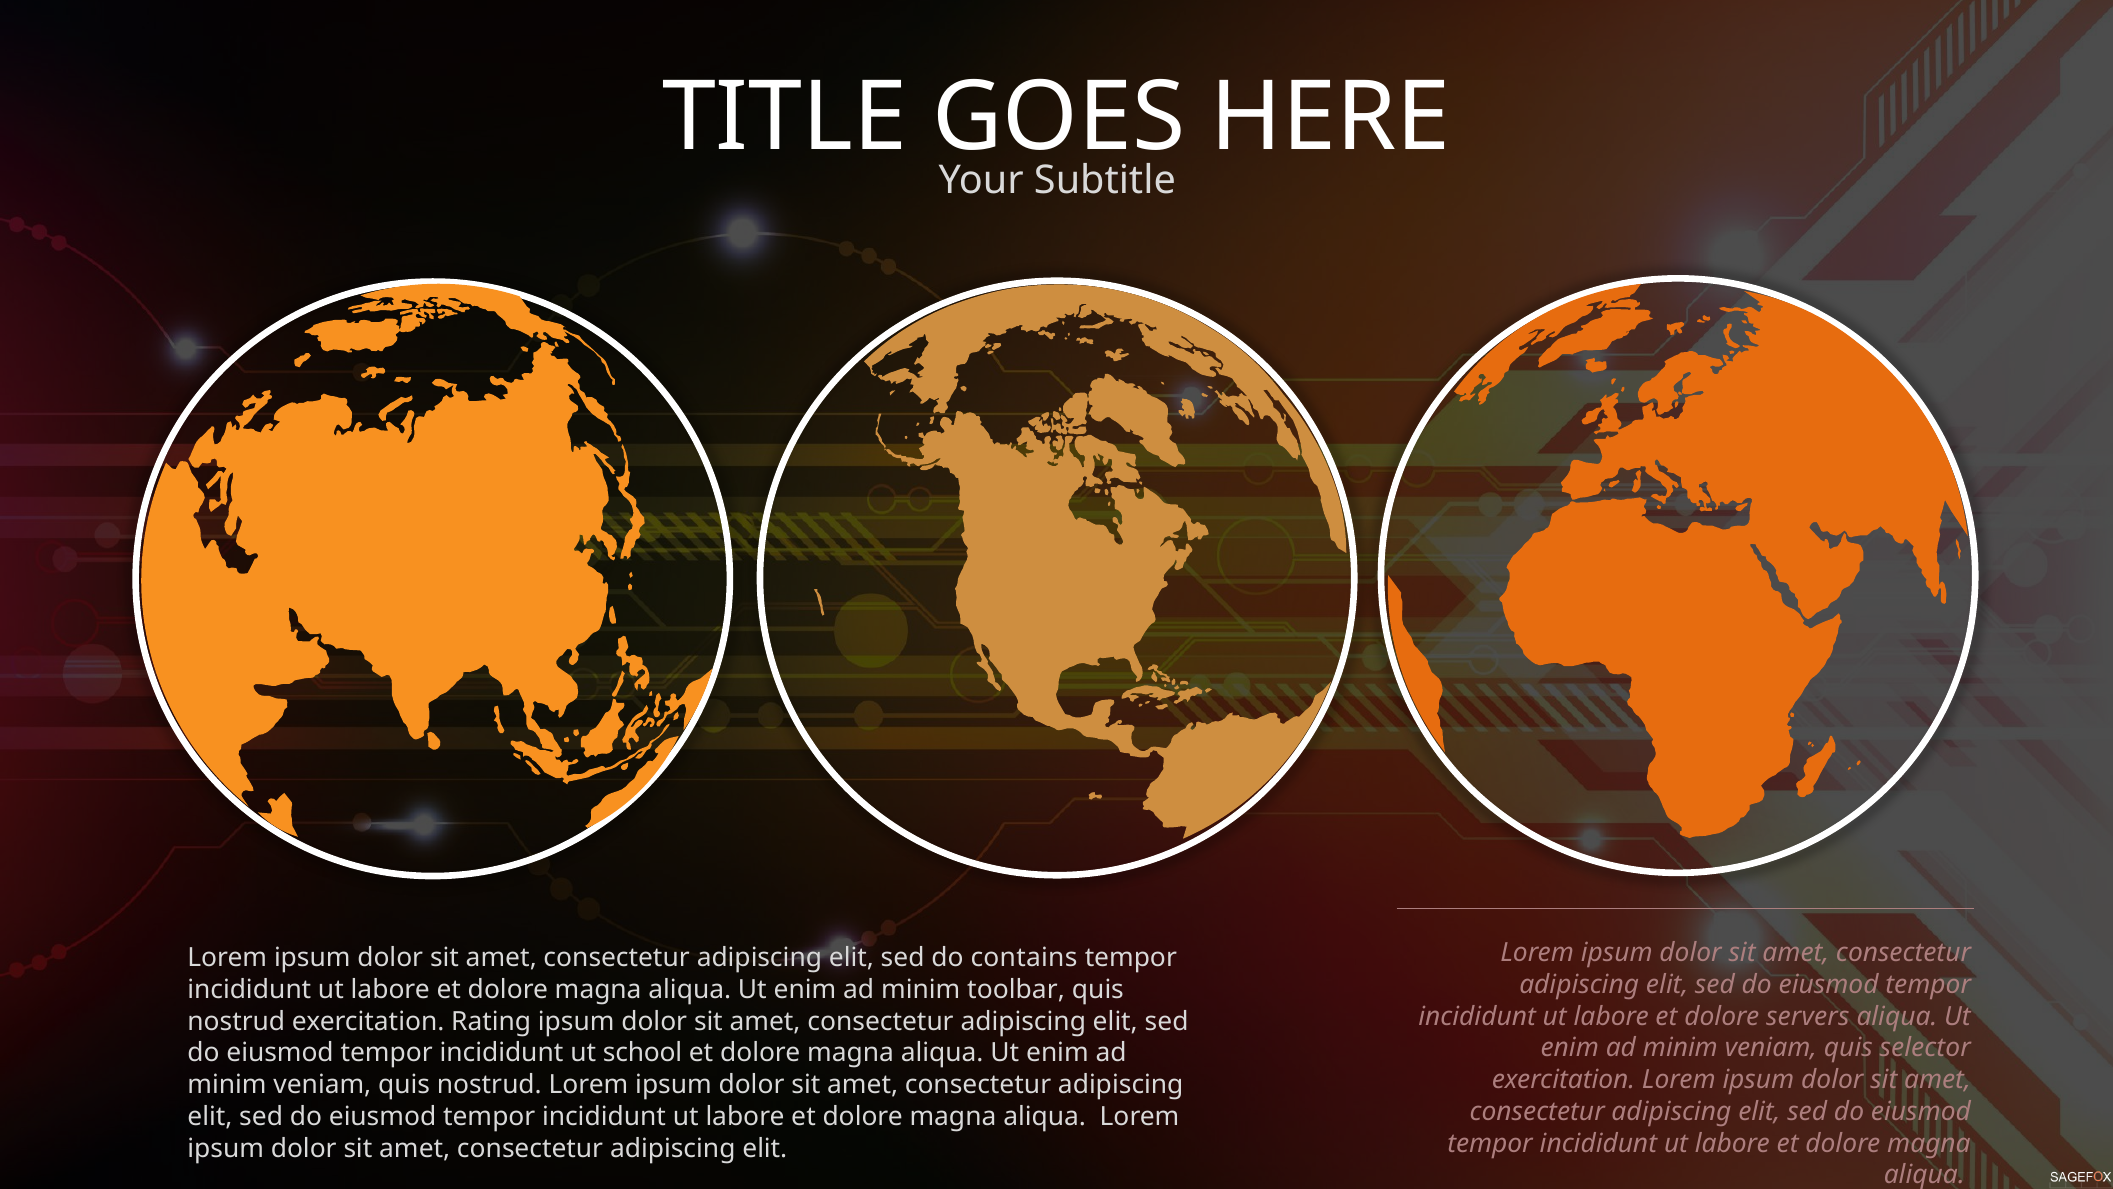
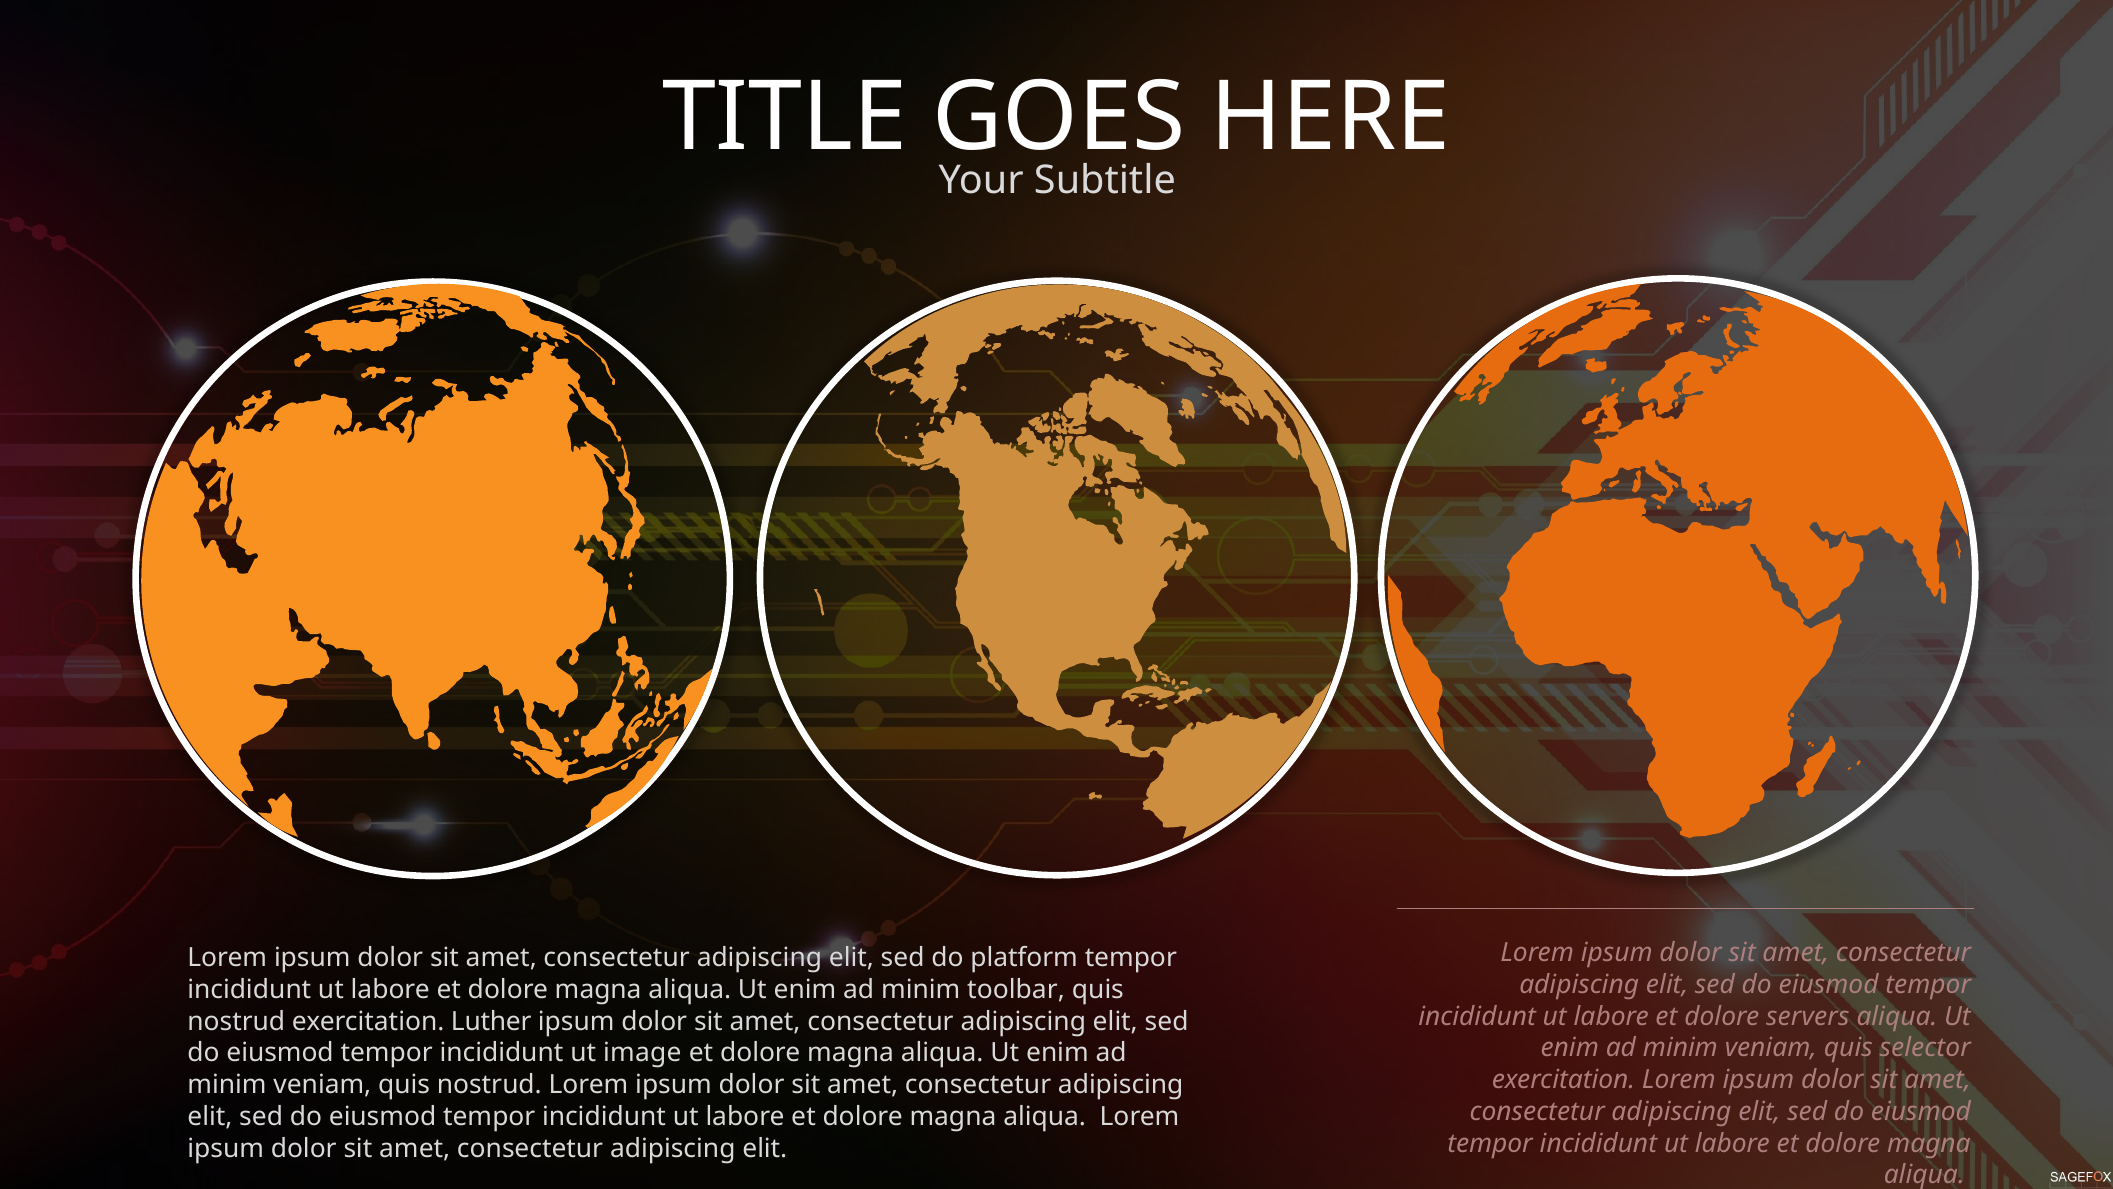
contains: contains -> platform
Rating: Rating -> Luther
school: school -> image
